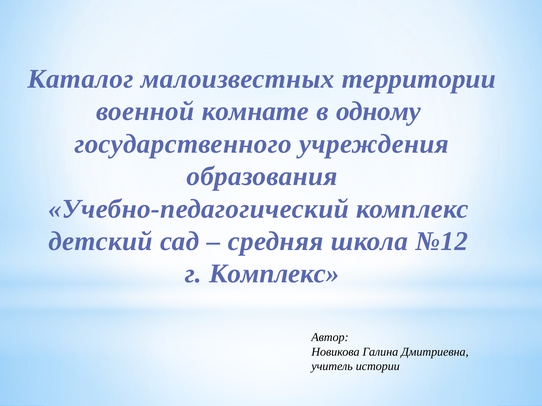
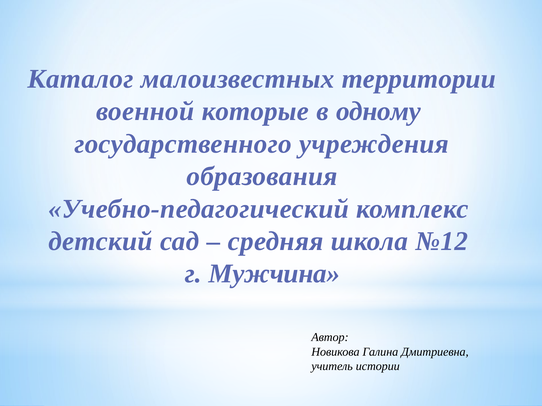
комнате: комнате -> которые
г Комплекс: Комплекс -> Мужчина
